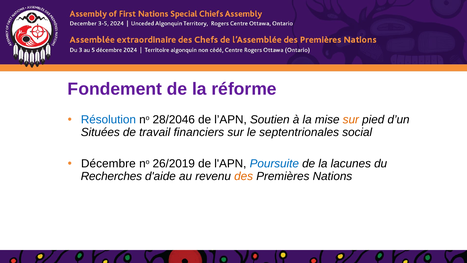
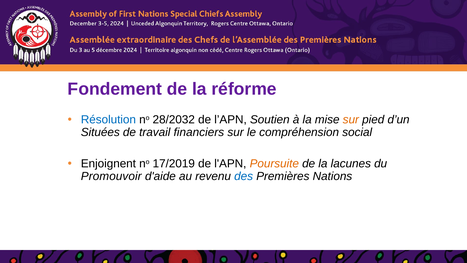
28/2046: 28/2046 -> 28/2032
septentrionales: septentrionales -> compréhension
Décembre: Décembre -> Enjoignent
26/2019: 26/2019 -> 17/2019
Poursuite colour: blue -> orange
Recherches: Recherches -> Promouvoir
des colour: orange -> blue
